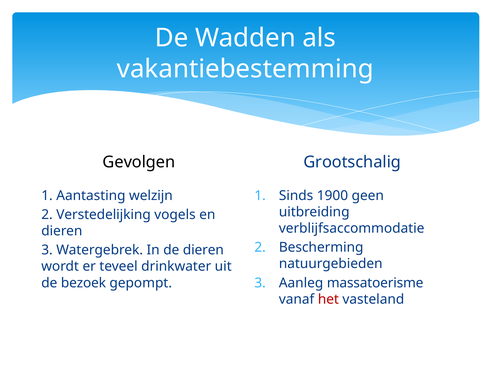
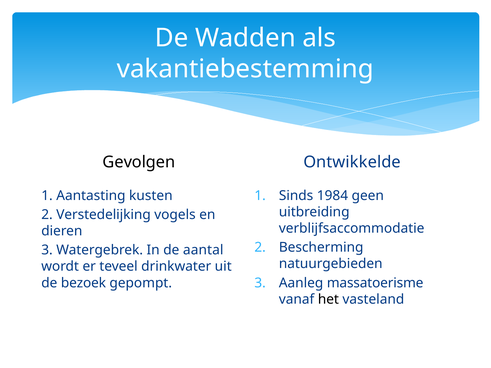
Grootschalig: Grootschalig -> Ontwikkelde
welzijn: welzijn -> kusten
1900: 1900 -> 1984
de dieren: dieren -> aantal
het colour: red -> black
